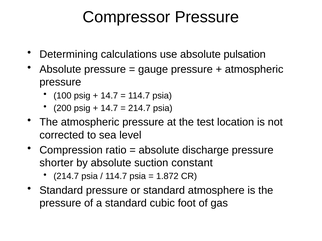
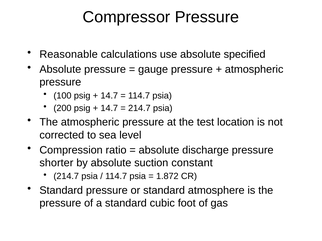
Determining: Determining -> Reasonable
pulsation: pulsation -> specified
